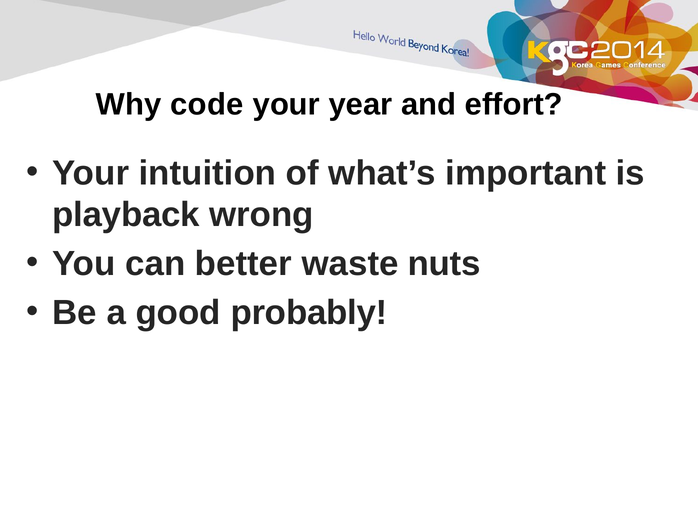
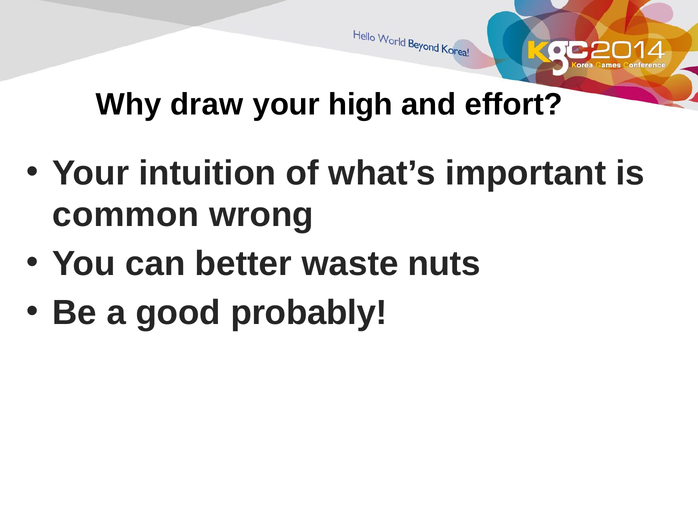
code: code -> draw
year: year -> high
playback: playback -> common
